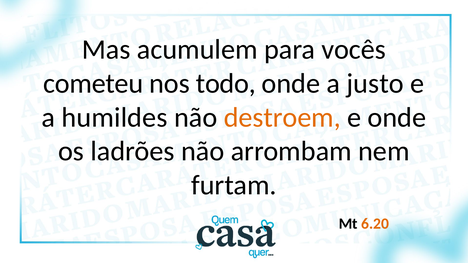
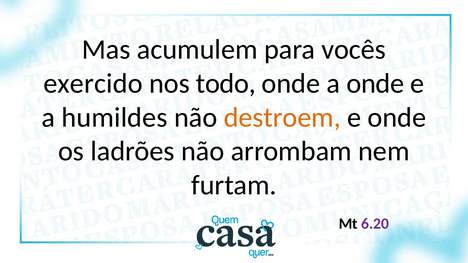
cometeu: cometeu -> exercido
a justo: justo -> onde
6.20 colour: orange -> purple
